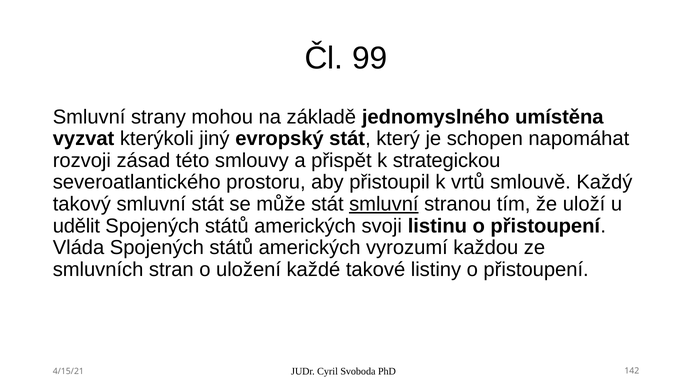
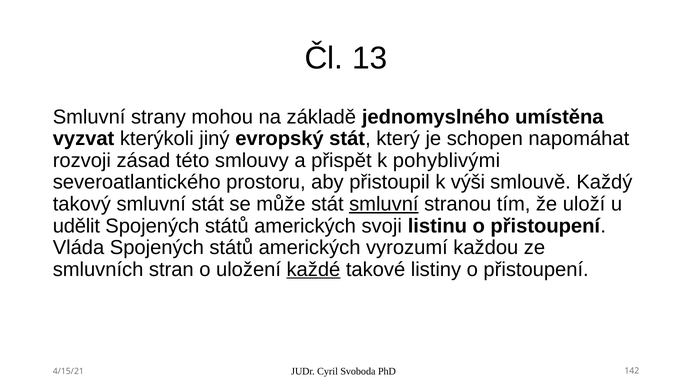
99: 99 -> 13
strategickou: strategickou -> pohyblivými
vrtů: vrtů -> výši
každé underline: none -> present
